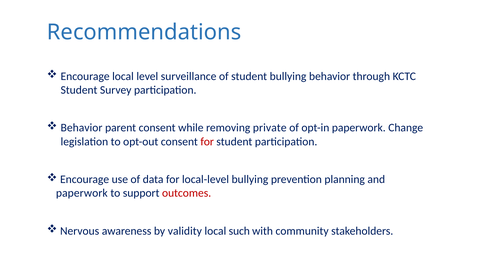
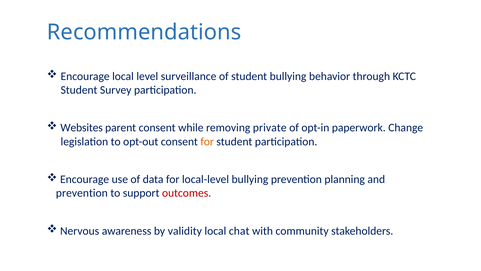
Behavior at (82, 128): Behavior -> Websites
for at (207, 141) colour: red -> orange
paperwork at (82, 193): paperwork -> prevention
such: such -> chat
